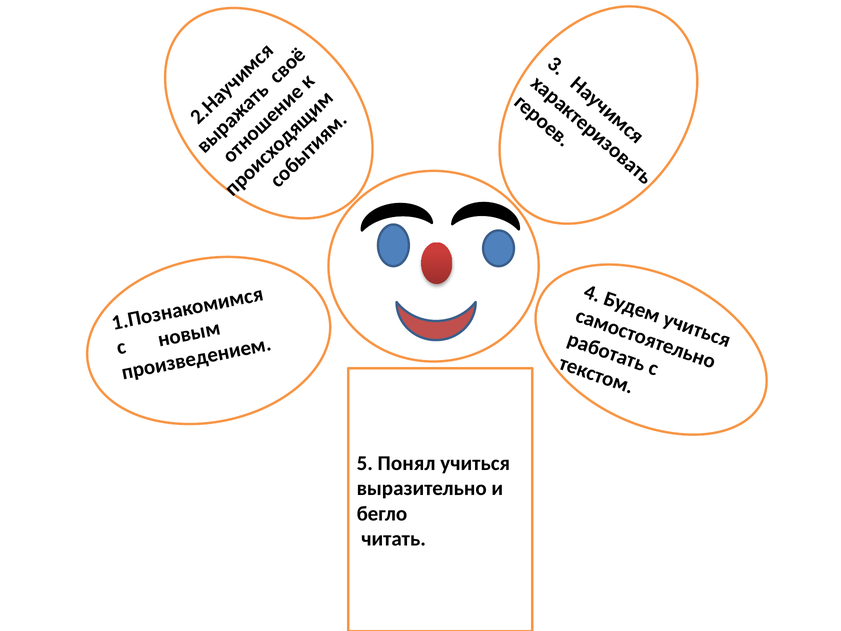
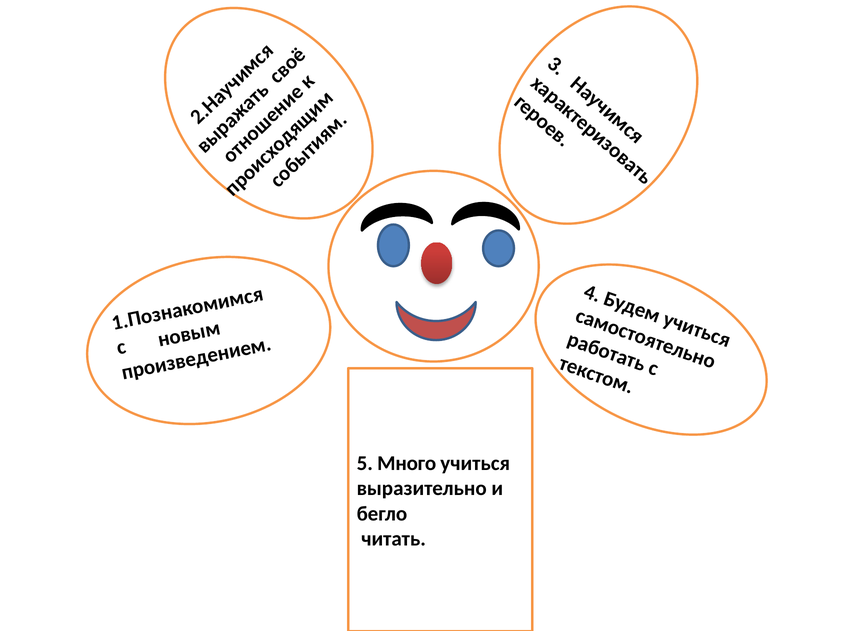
Понял: Понял -> Много
